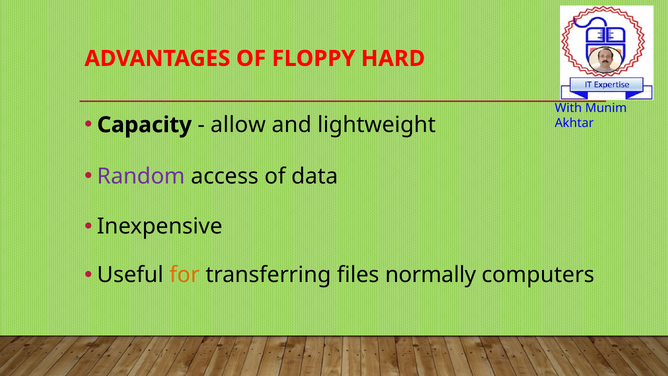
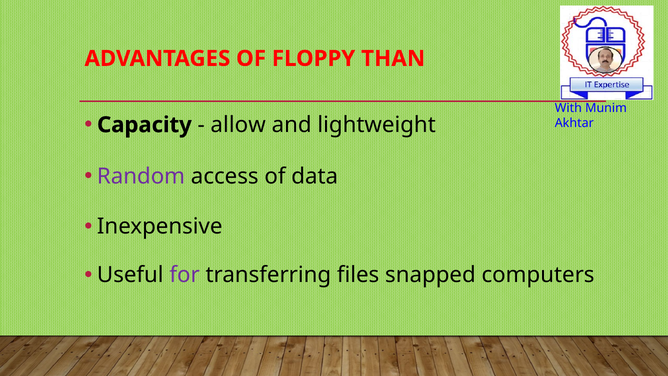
HARD: HARD -> THAN
for colour: orange -> purple
normally: normally -> snapped
